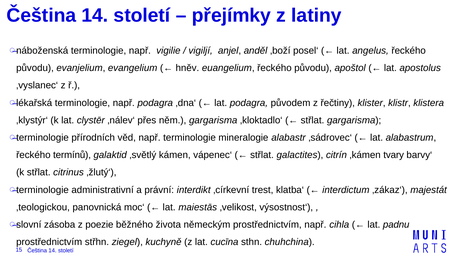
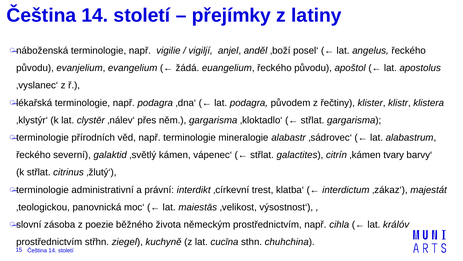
hněv: hněv -> žádá
termínů: termínů -> severní
padnu: padnu -> králóv
